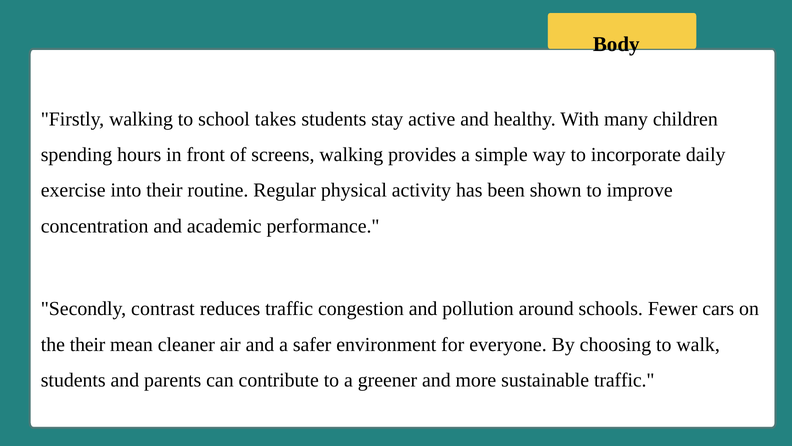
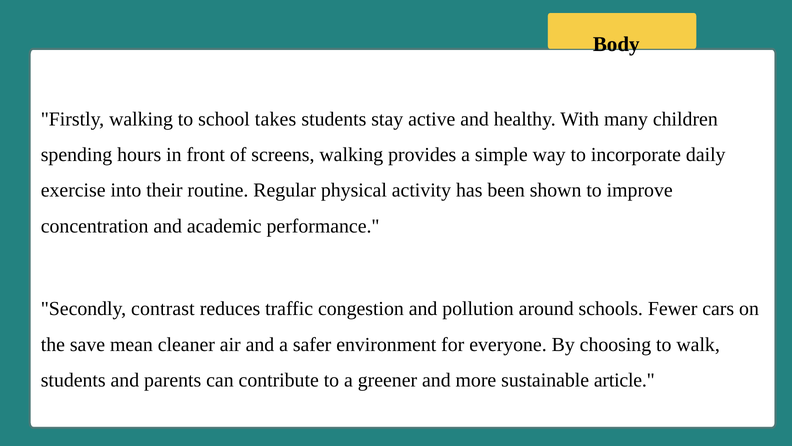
the their: their -> save
sustainable traffic: traffic -> article
